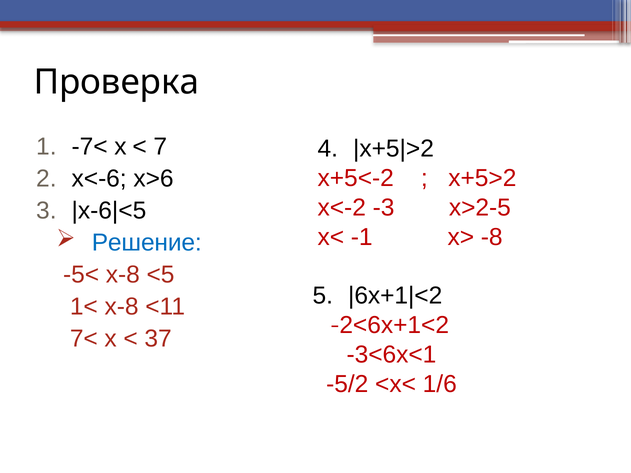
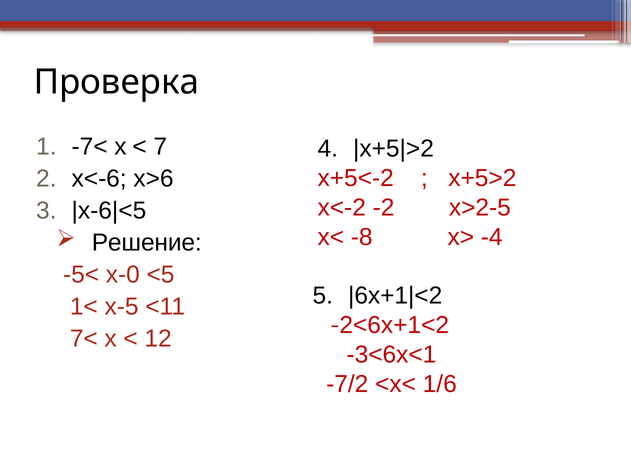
-3: -3 -> -2
-1: -1 -> -8
-8: -8 -> -4
Решение colour: blue -> black
-5< х-8: х-8 -> х-0
1< х-8: х-8 -> х-5
37: 37 -> 12
-5/2: -5/2 -> -7/2
